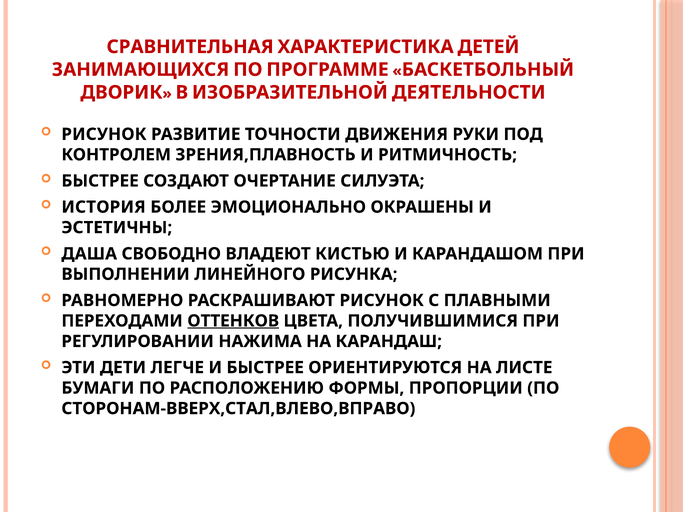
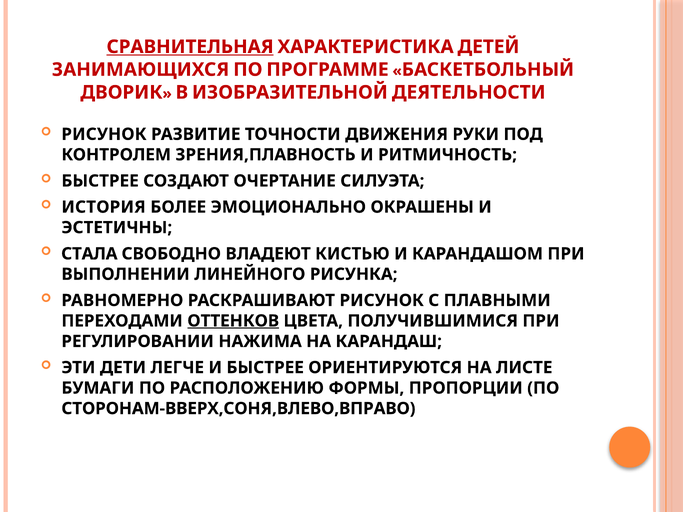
СРАВНИТЕЛЬНАЯ underline: none -> present
ДАША: ДАША -> СТАЛА
СТОРОНАМ-ВВЕРХ,СТАЛ,ВЛЕВО,ВПРАВО: СТОРОНАМ-ВВЕРХ,СТАЛ,ВЛЕВО,ВПРАВО -> СТОРОНАМ-ВВЕРХ,СОНЯ,ВЛЕВО,ВПРАВО
